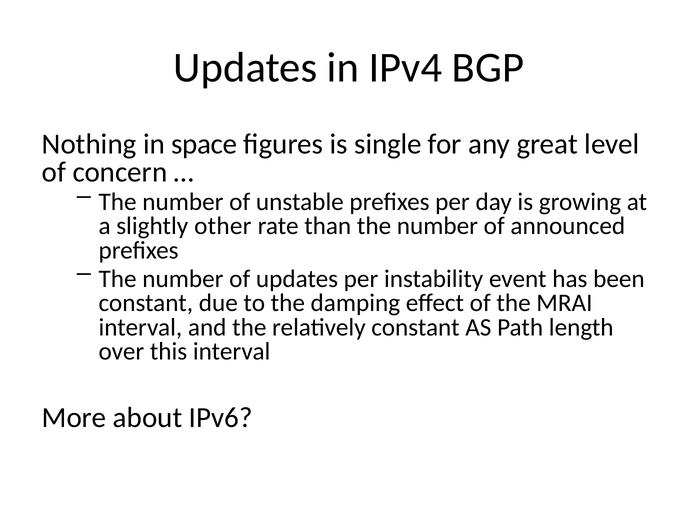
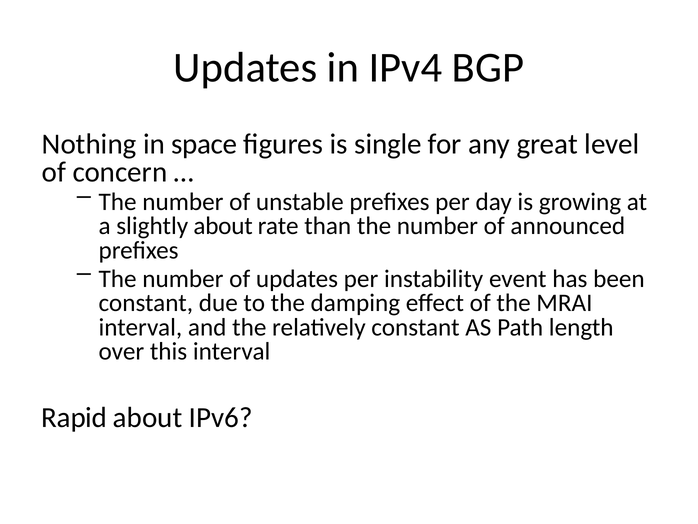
slightly other: other -> about
More: More -> Rapid
